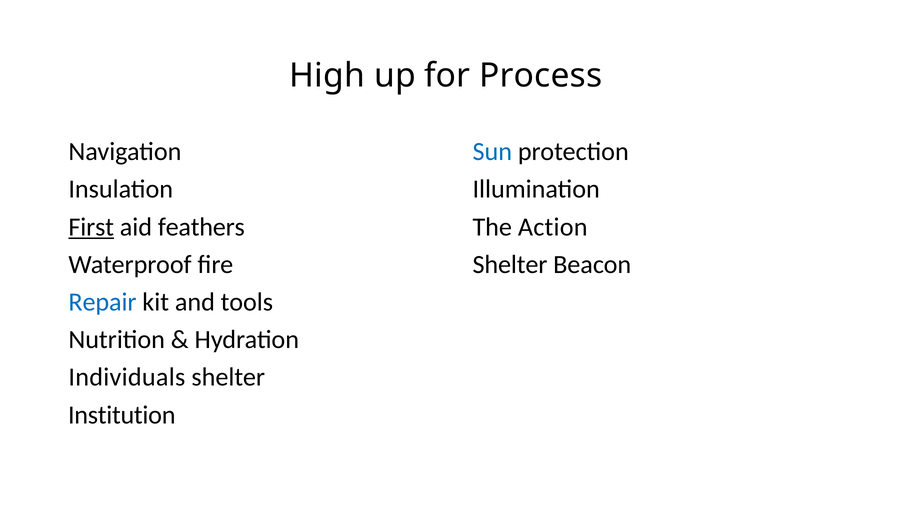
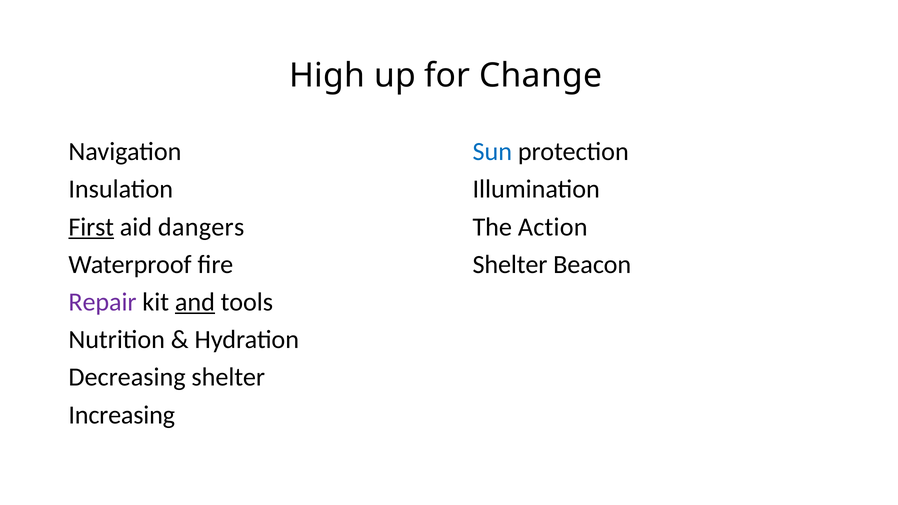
Process: Process -> Change
feathers: feathers -> dangers
Repair colour: blue -> purple
and underline: none -> present
Individuals: Individuals -> Decreasing
Institution: Institution -> Increasing
